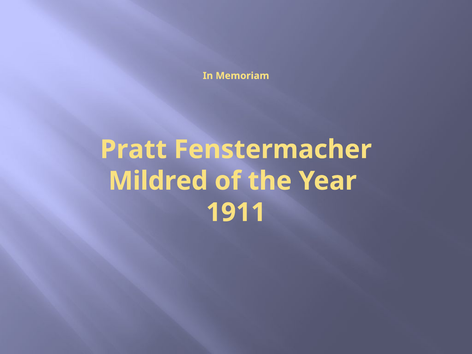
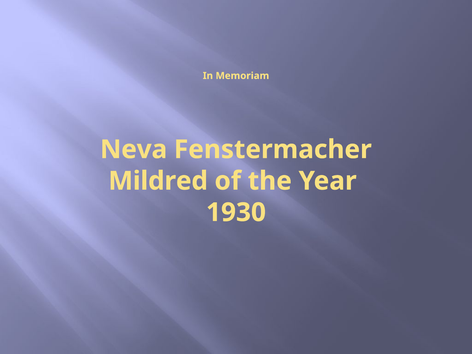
Pratt: Pratt -> Neva
1911: 1911 -> 1930
